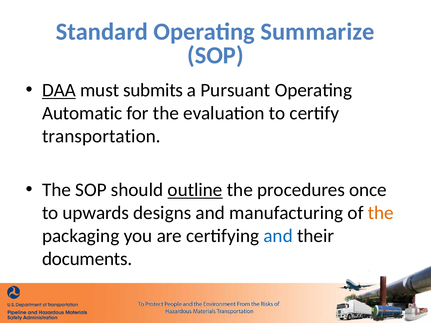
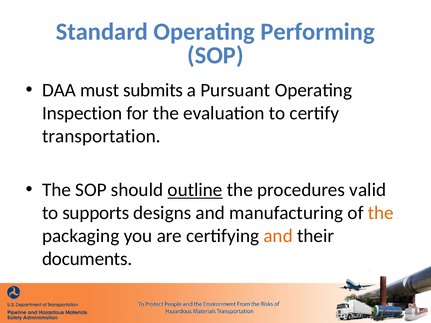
Summarize: Summarize -> Performing
DAA underline: present -> none
Automatic: Automatic -> Inspection
once: once -> valid
upwards: upwards -> supports
and at (278, 236) colour: blue -> orange
